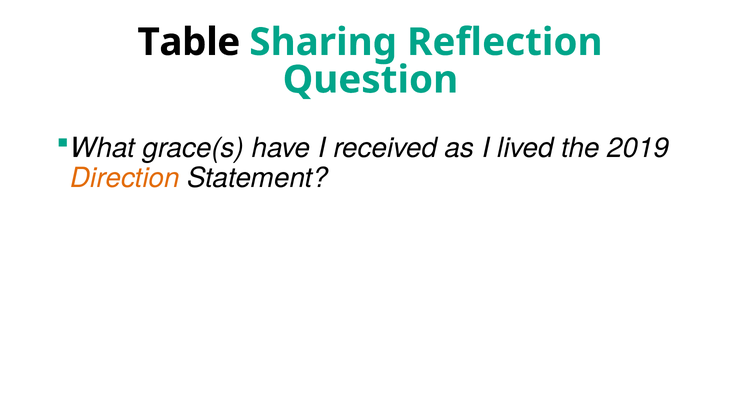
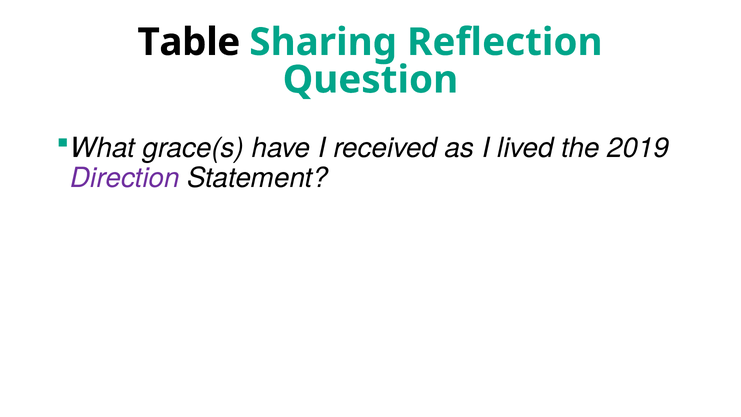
Direction colour: orange -> purple
